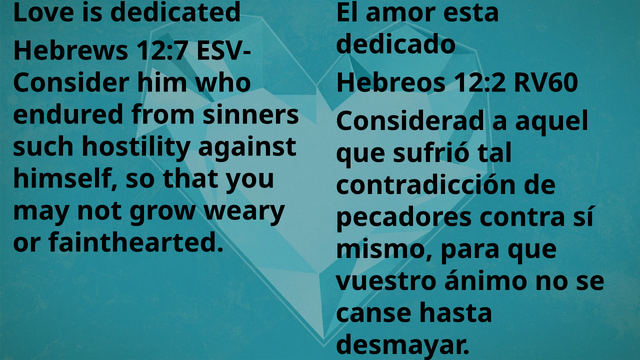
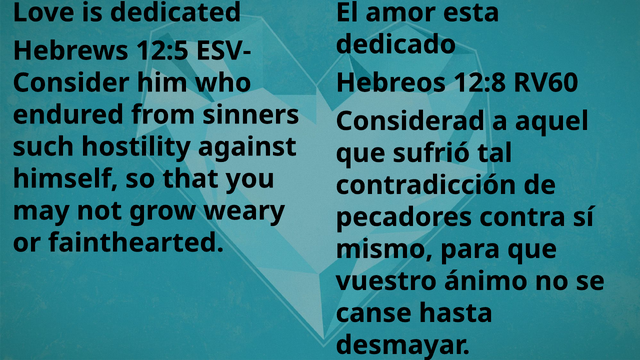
12:7: 12:7 -> 12:5
12:2: 12:2 -> 12:8
